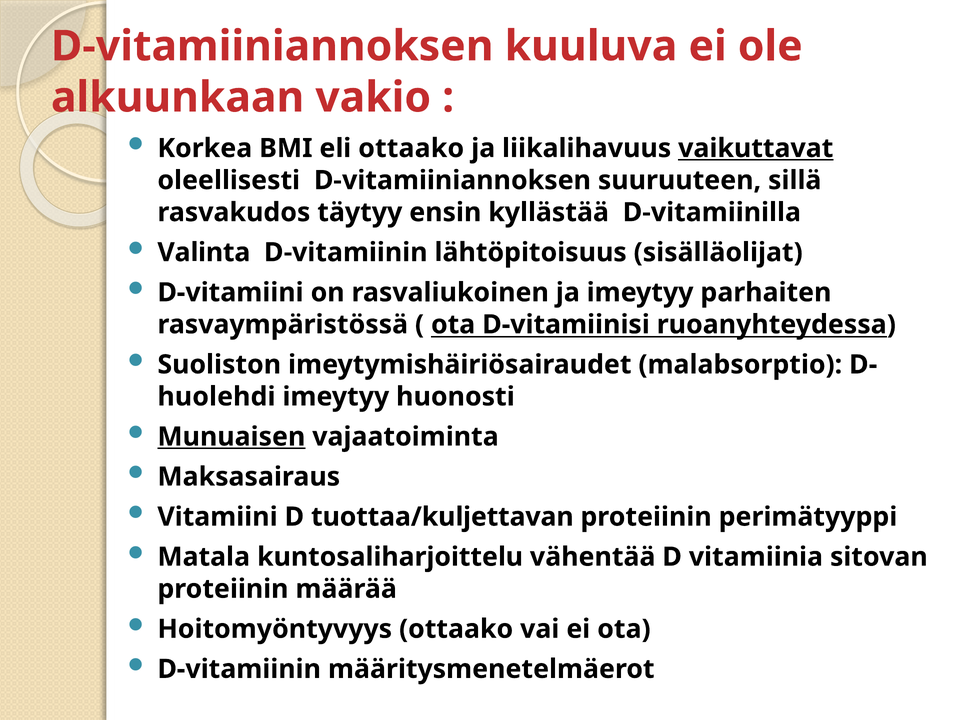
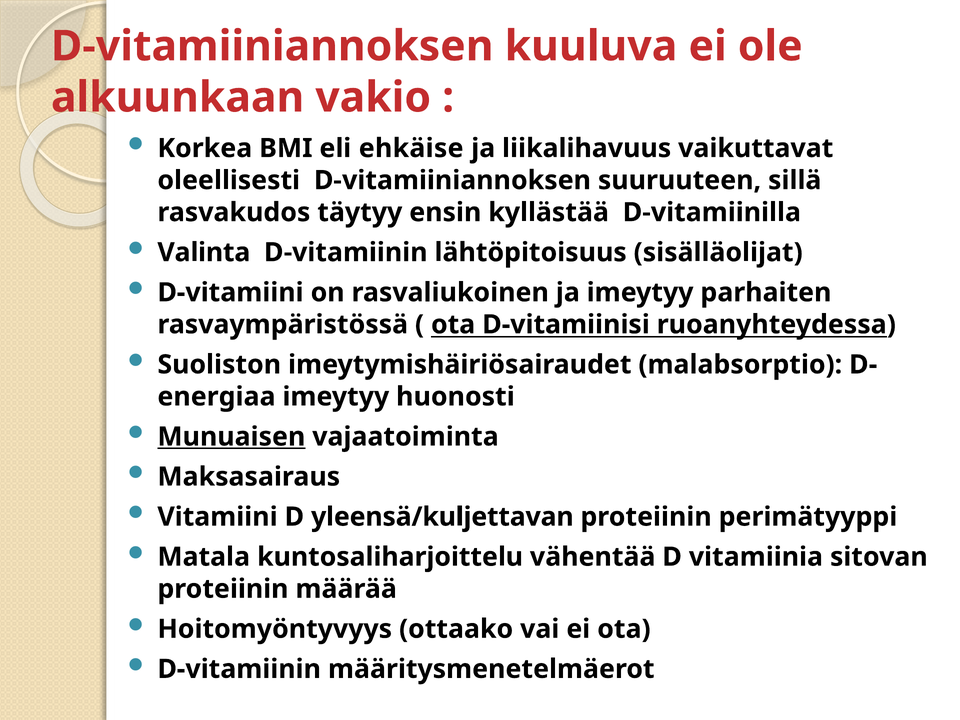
eli ottaako: ottaako -> ehkäise
vaikuttavat underline: present -> none
huolehdi: huolehdi -> energiaa
tuottaa/kuljettavan: tuottaa/kuljettavan -> yleensä/kuljettavan
